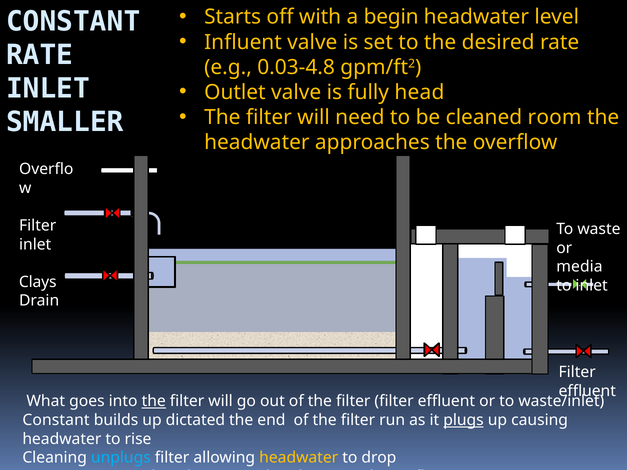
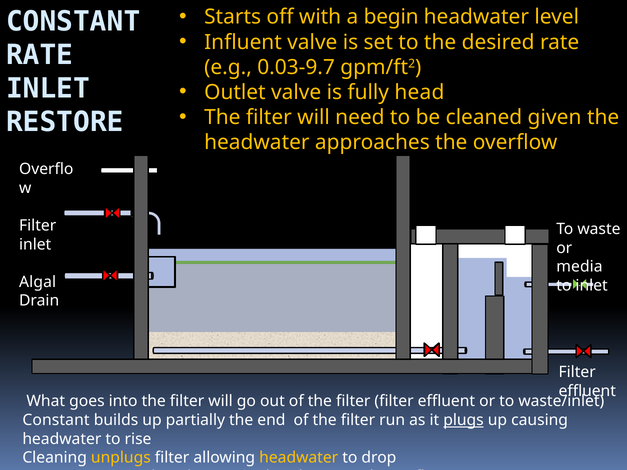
0.03-4.8: 0.03-4.8 -> 0.03-9.7
room: room -> given
SMALLER: SMALLER -> RESTORE
Clays: Clays -> Algal
the at (154, 402) underline: present -> none
dictated: dictated -> partially
unplugs colour: light blue -> yellow
